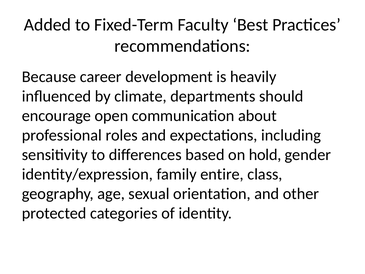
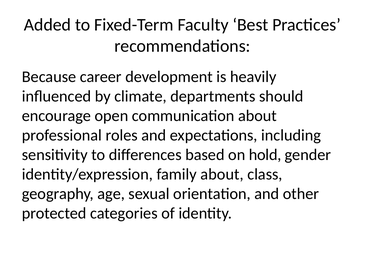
family entire: entire -> about
